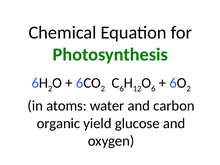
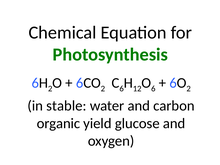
atoms: atoms -> stable
